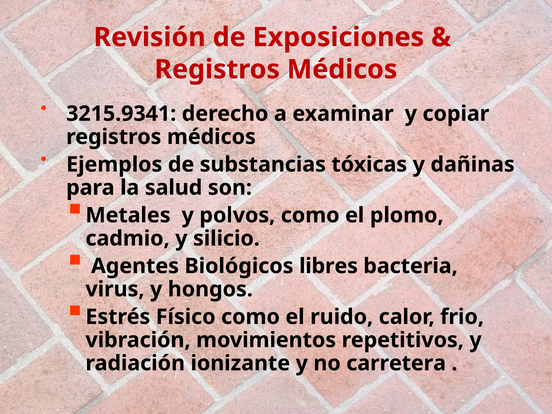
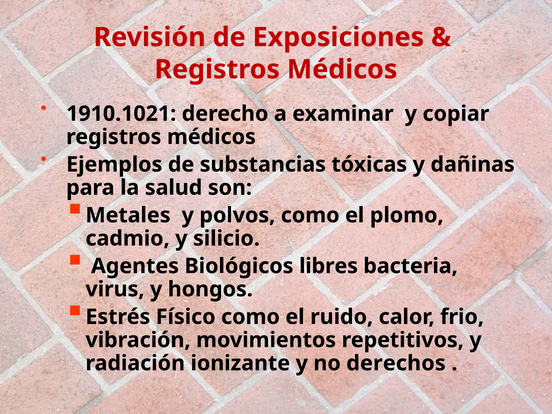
3215.9341: 3215.9341 -> 1910.1021
carretera: carretera -> derechos
